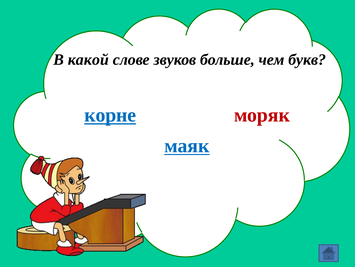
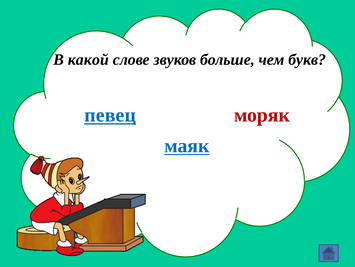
корне: корне -> певец
